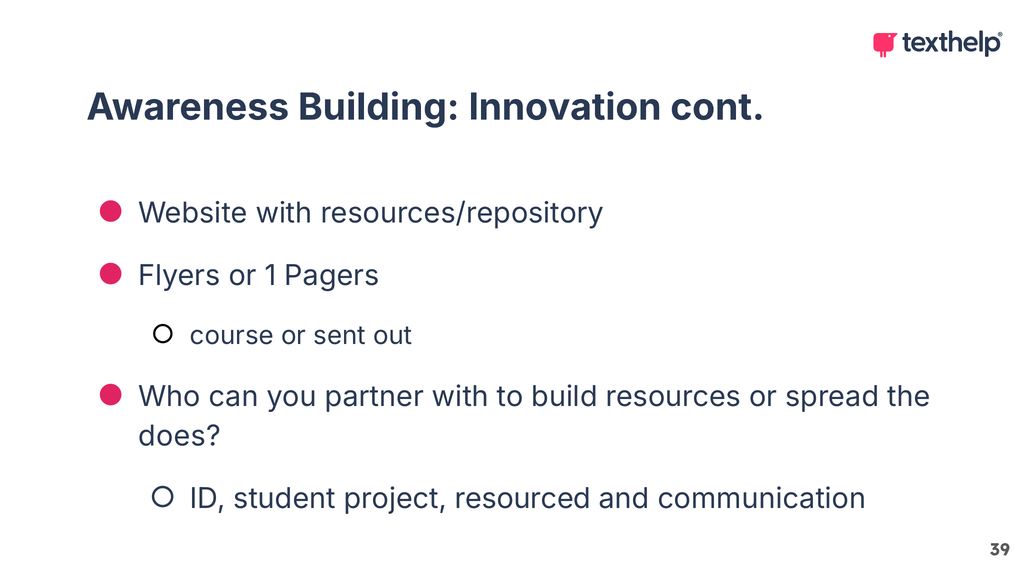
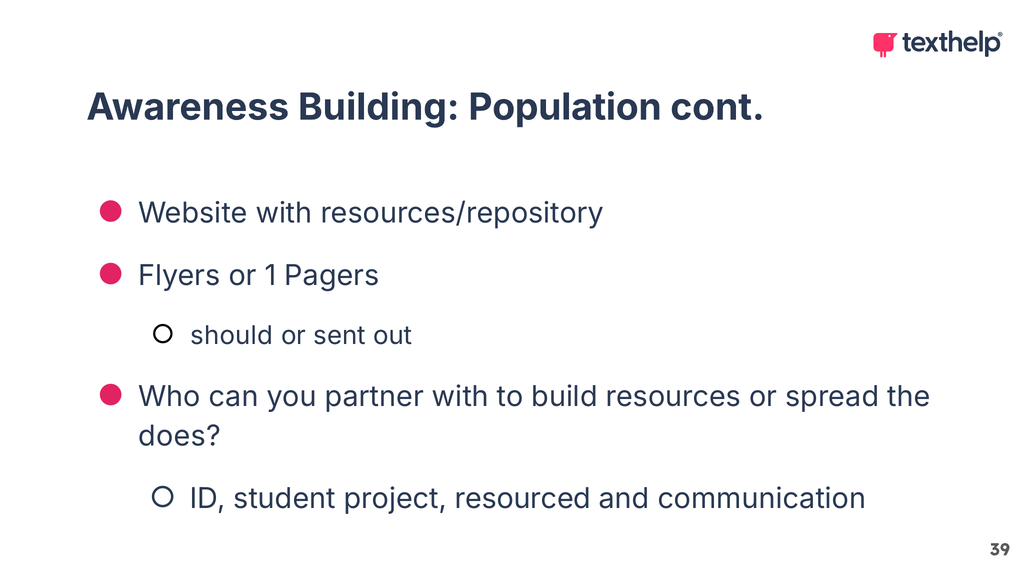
Innovation: Innovation -> Population
course: course -> should
